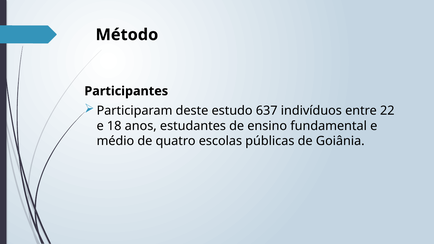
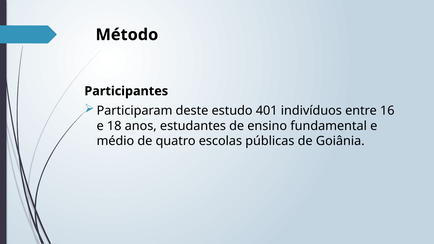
637: 637 -> 401
22: 22 -> 16
